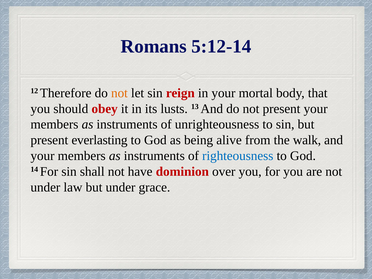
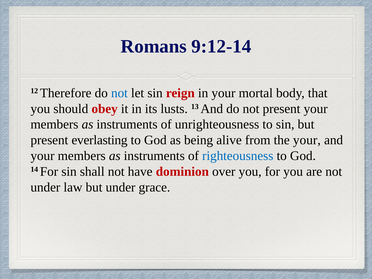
5:12-14: 5:12-14 -> 9:12-14
not at (119, 93) colour: orange -> blue
the walk: walk -> your
